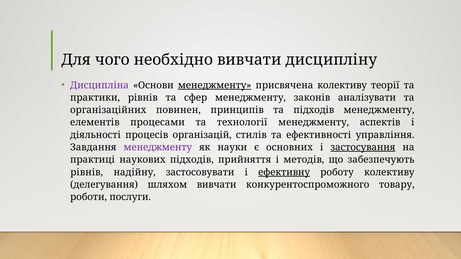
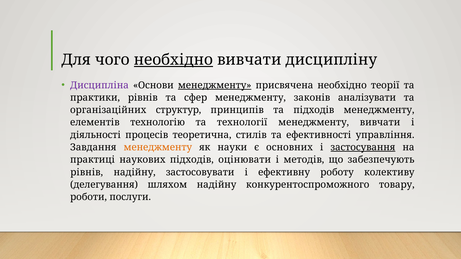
необхідно at (173, 60) underline: none -> present
присвячена колективу: колективу -> необхідно
повинен: повинен -> структур
процесами: процесами -> технологію
менеджменту аспектів: аспектів -> вивчати
організацій: організацій -> теоретична
менеджменту at (158, 148) colour: purple -> orange
прийняття: прийняття -> оцінювати
ефективну underline: present -> none
шляхом вивчати: вивчати -> надійну
